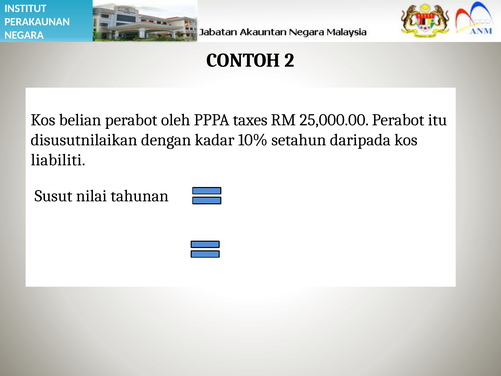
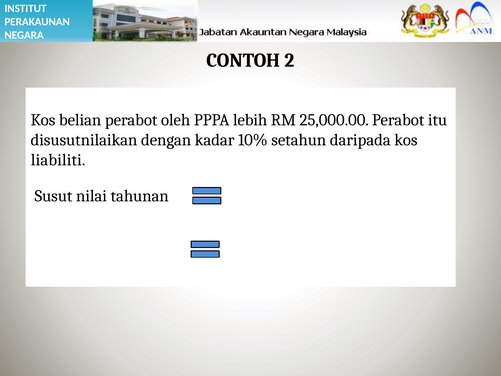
taxes: taxes -> lebih
